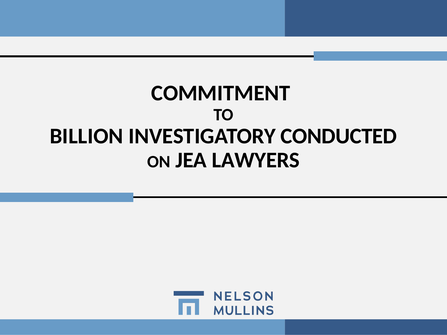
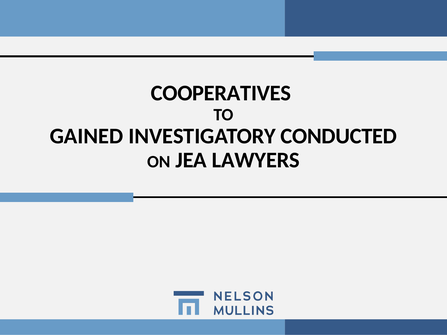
COMMITMENT: COMMITMENT -> COOPERATIVES
BILLION: BILLION -> GAINED
